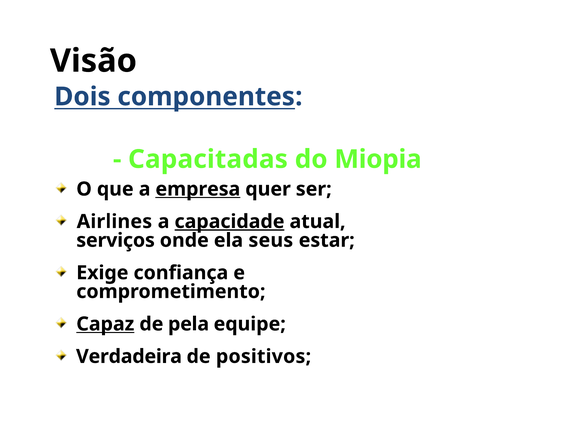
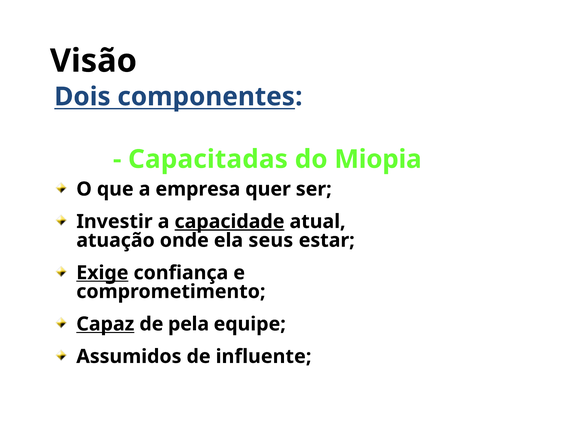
empresa underline: present -> none
Airlines: Airlines -> Investir
serviços: serviços -> atuação
Exige underline: none -> present
Verdadeira: Verdadeira -> Assumidos
positivos: positivos -> influente
